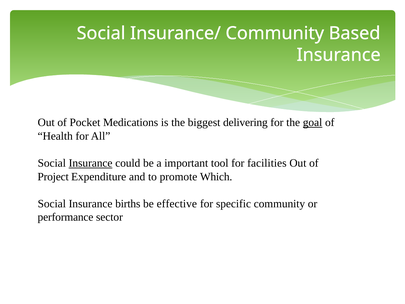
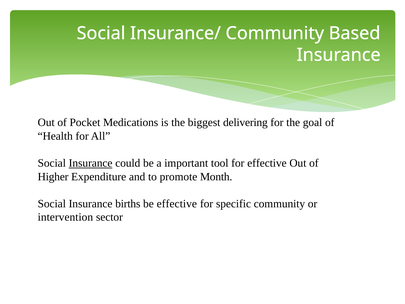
goal underline: present -> none
for facilities: facilities -> effective
Project: Project -> Higher
Which: Which -> Month
performance: performance -> intervention
